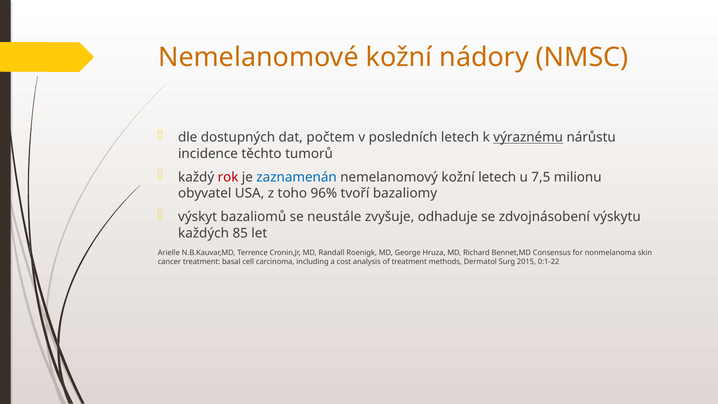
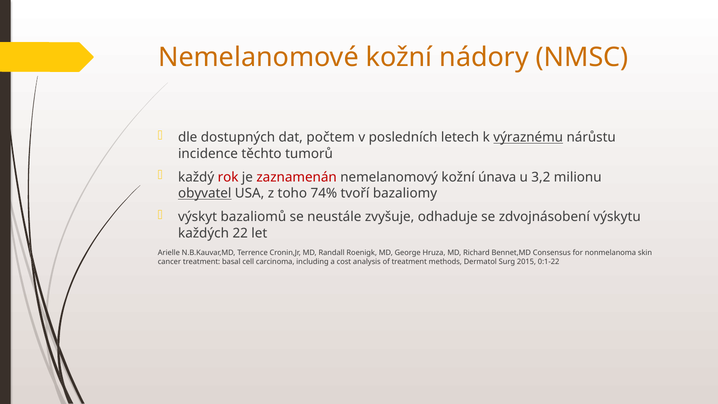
zaznamenán colour: blue -> red
kožní letech: letech -> únava
7,5: 7,5 -> 3,2
obyvatel underline: none -> present
96%: 96% -> 74%
85: 85 -> 22
